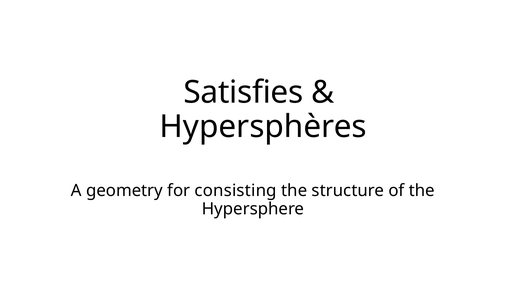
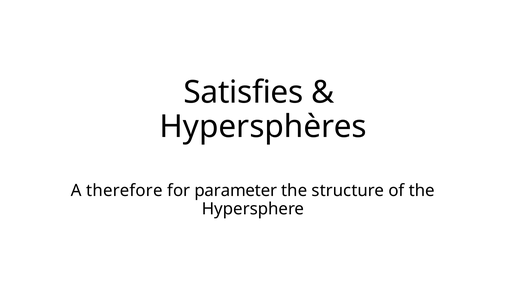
geometry: geometry -> therefore
consisting: consisting -> parameter
